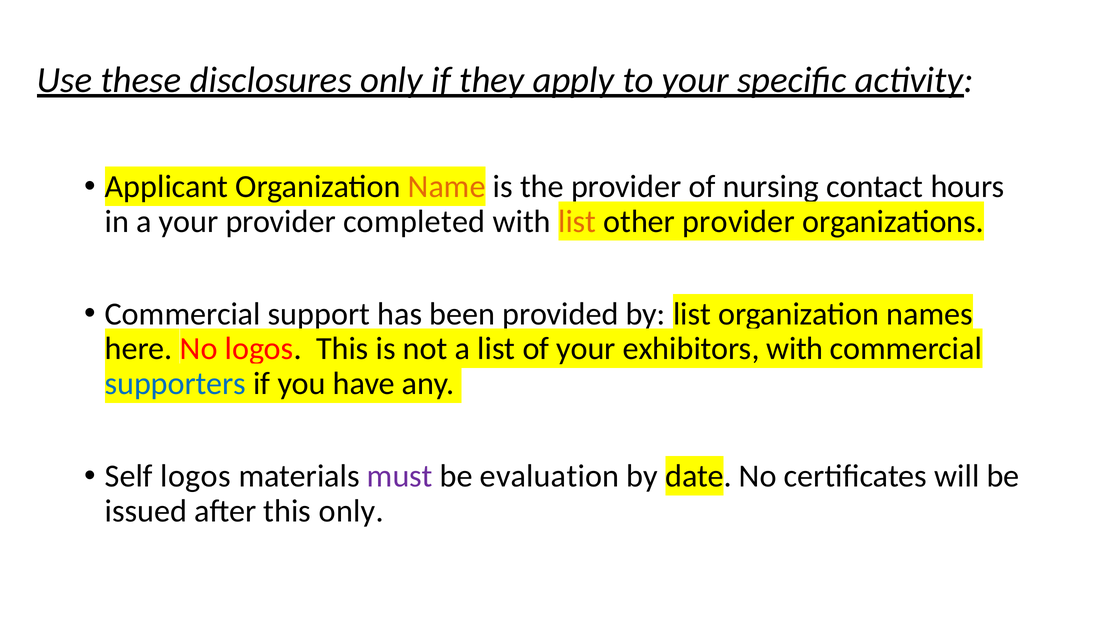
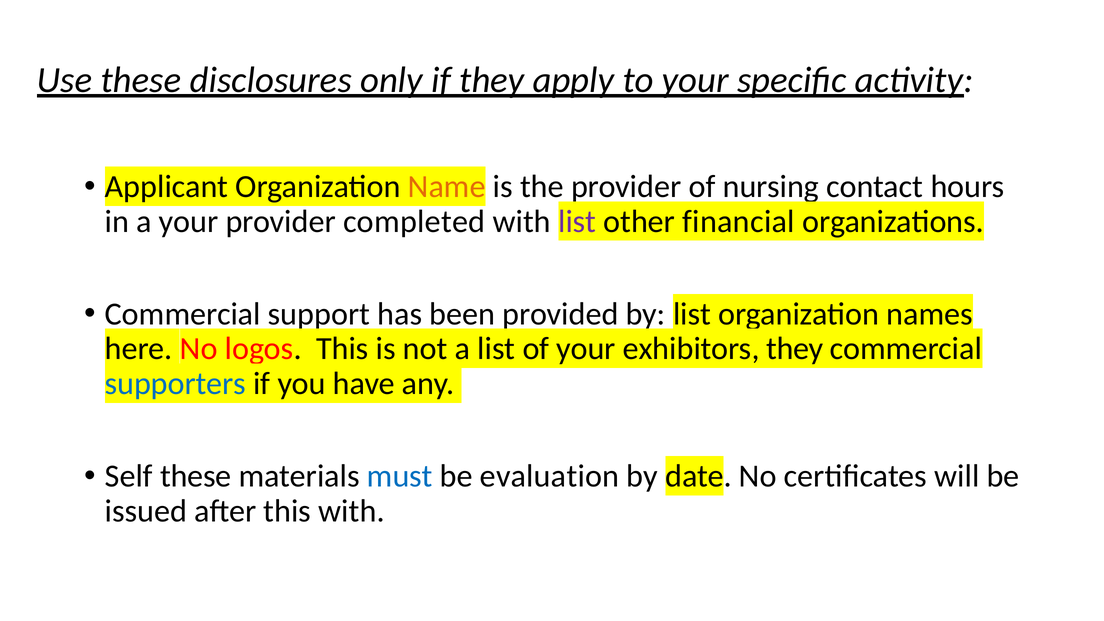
list at (577, 221) colour: orange -> purple
other provider: provider -> financial
exhibitors with: with -> they
Self logos: logos -> these
must colour: purple -> blue
this only: only -> with
